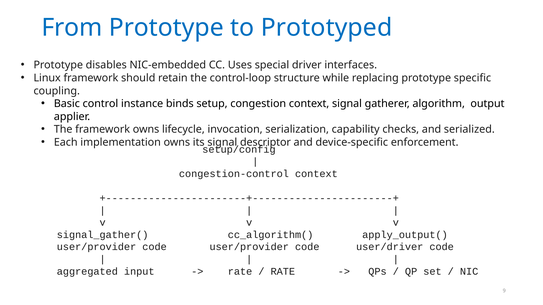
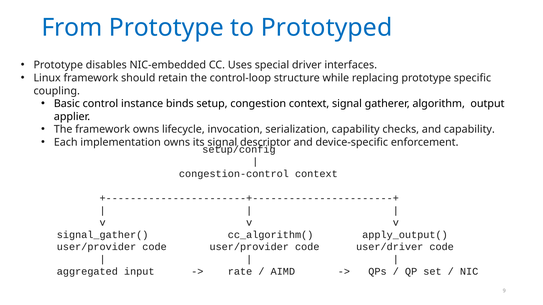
and serialized: serialized -> capability
RATE at (283, 272): RATE -> AIMD
